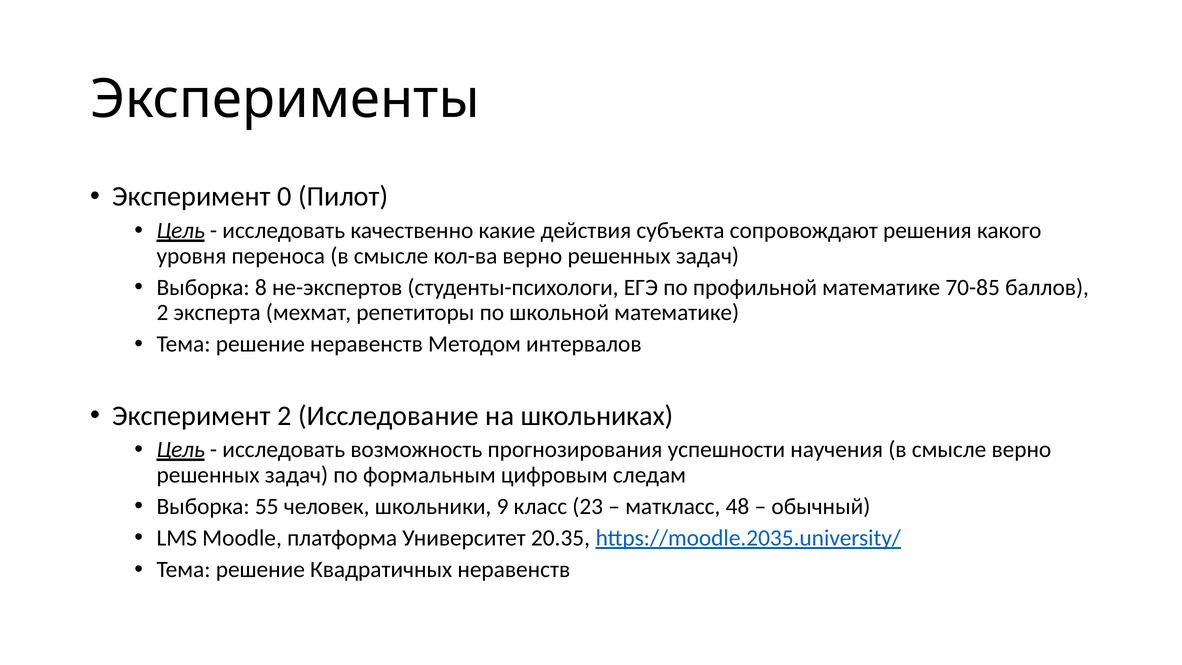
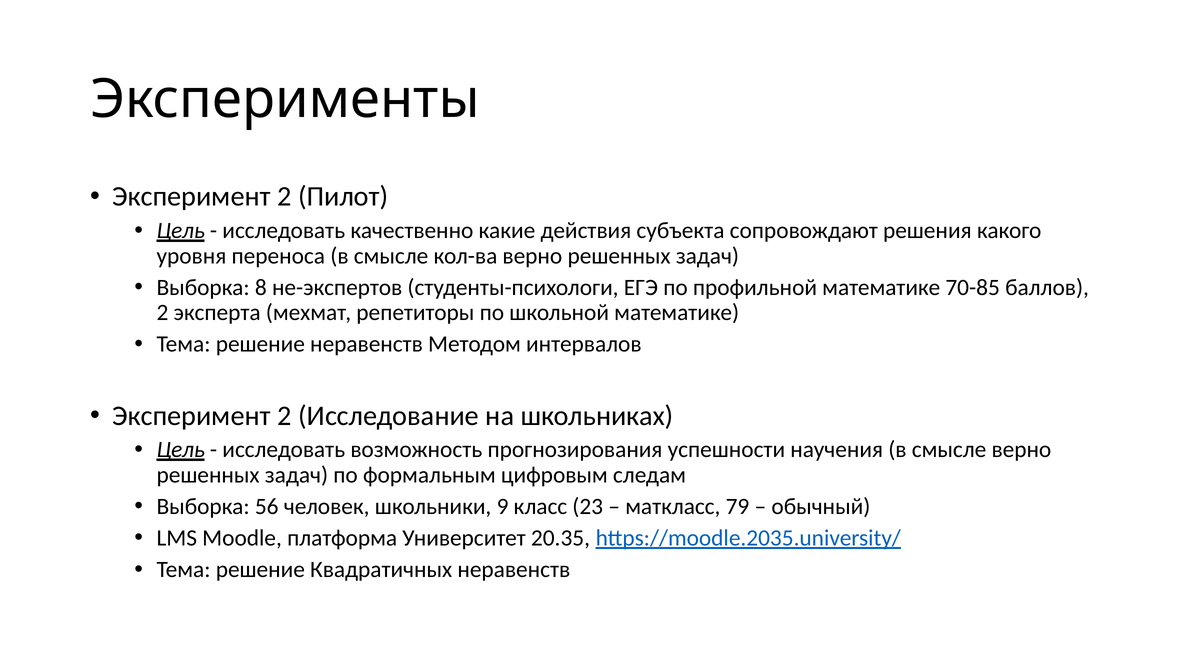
0 at (284, 197): 0 -> 2
55: 55 -> 56
48: 48 -> 79
